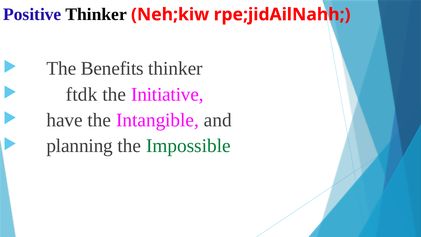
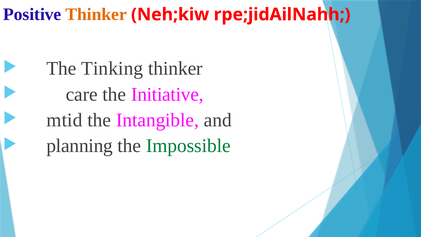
Thinker at (96, 15) colour: black -> orange
Benefits: Benefits -> Tinking
ftdk: ftdk -> care
have: have -> mtid
